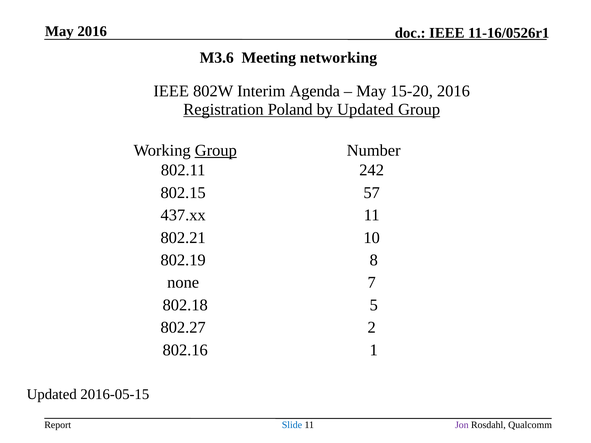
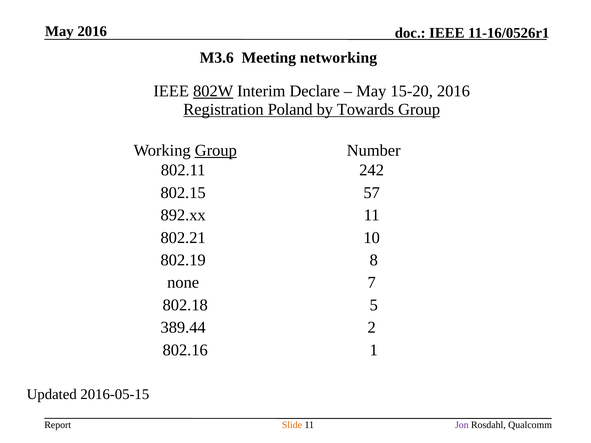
802W underline: none -> present
Agenda: Agenda -> Declare
by Updated: Updated -> Towards
437.xx: 437.xx -> 892.xx
802.27: 802.27 -> 389.44
Slide colour: blue -> orange
